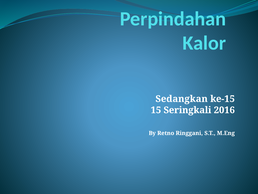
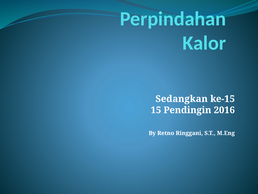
Seringkali: Seringkali -> Pendingin
